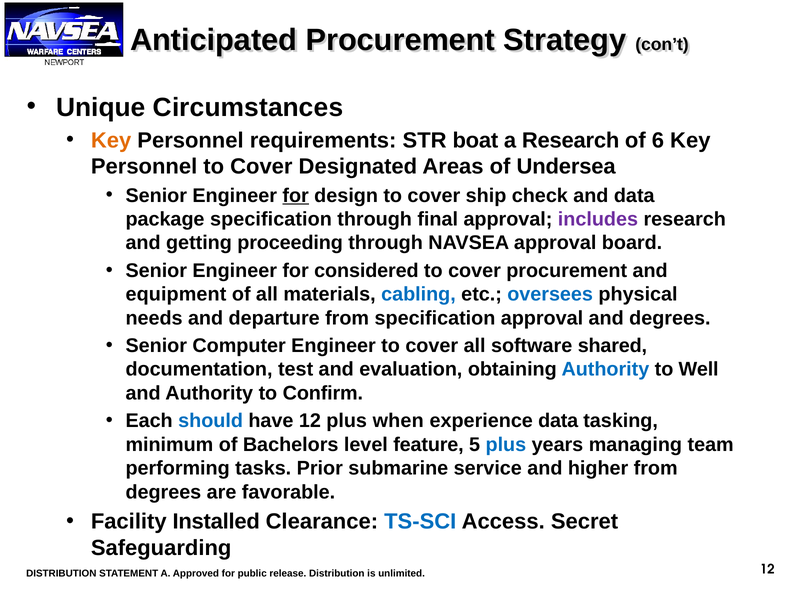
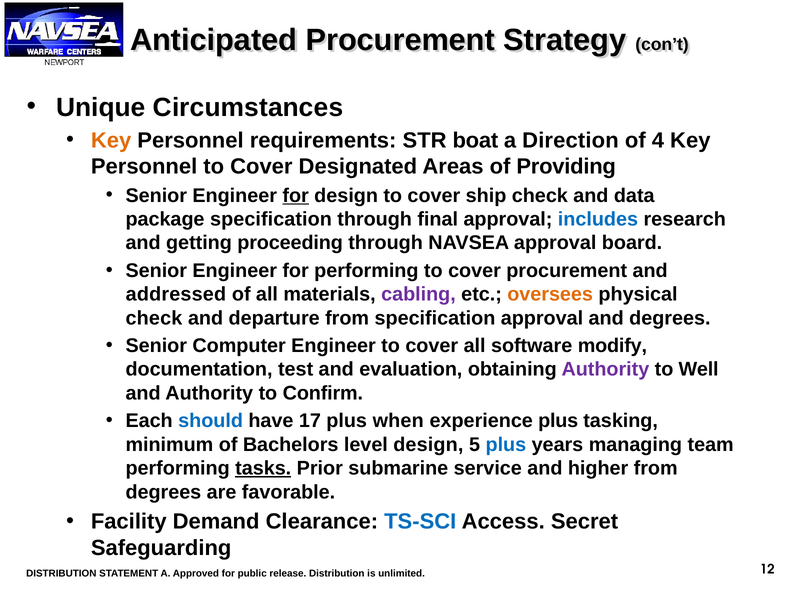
a Research: Research -> Direction
6: 6 -> 4
Undersea: Undersea -> Providing
includes colour: purple -> blue
for considered: considered -> performing
equipment: equipment -> addressed
cabling colour: blue -> purple
oversees colour: blue -> orange
needs at (154, 318): needs -> check
shared: shared -> modify
Authority at (605, 370) colour: blue -> purple
have 12: 12 -> 17
experience data: data -> plus
level feature: feature -> design
tasks underline: none -> present
Installed: Installed -> Demand
